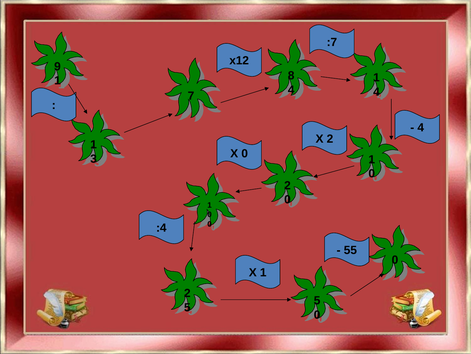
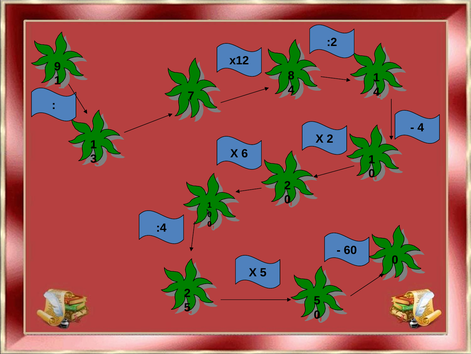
:7: :7 -> :2
Х 0: 0 -> 6
55: 55 -> 60
Х 1: 1 -> 5
